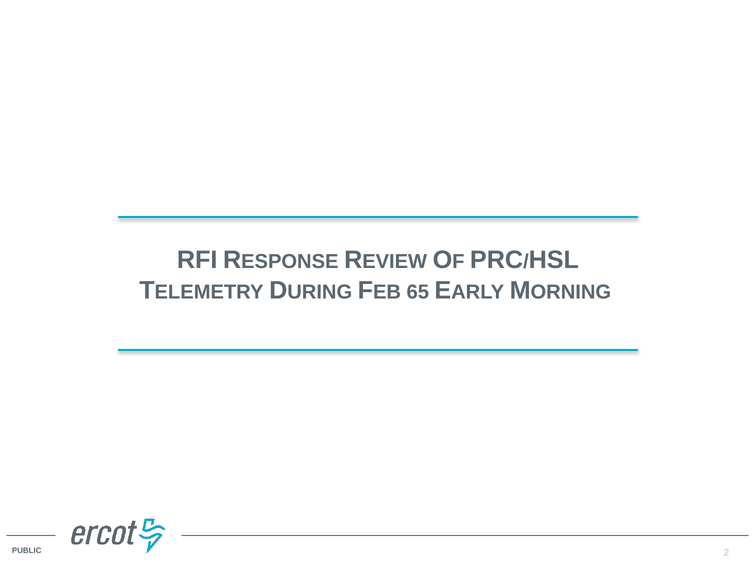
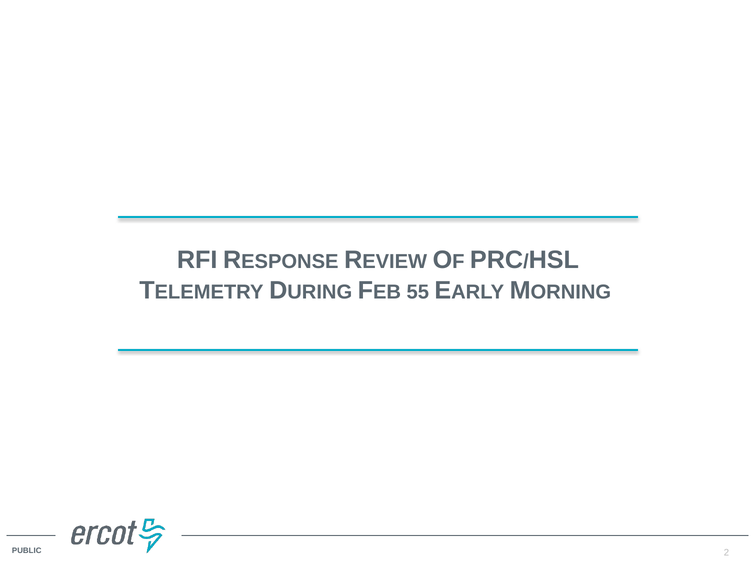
65: 65 -> 55
